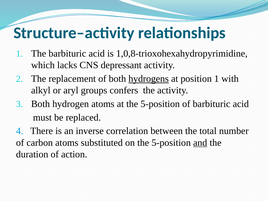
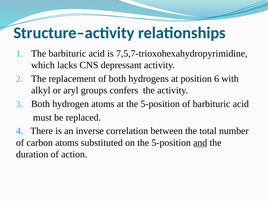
1,0,8-trioxohexahydropyrimidine: 1,0,8-trioxohexahydropyrimidine -> 7,5,7-trioxohexahydropyrimidine
hydrogens underline: present -> none
position 1: 1 -> 6
